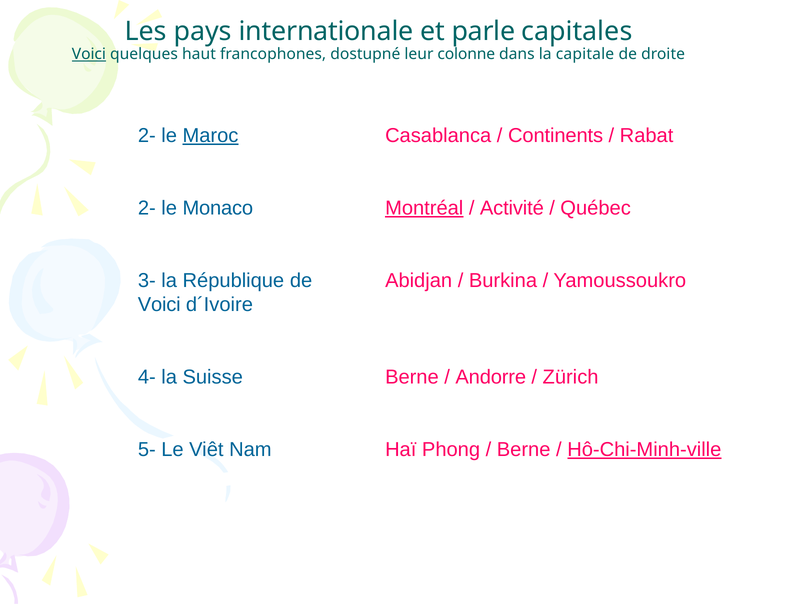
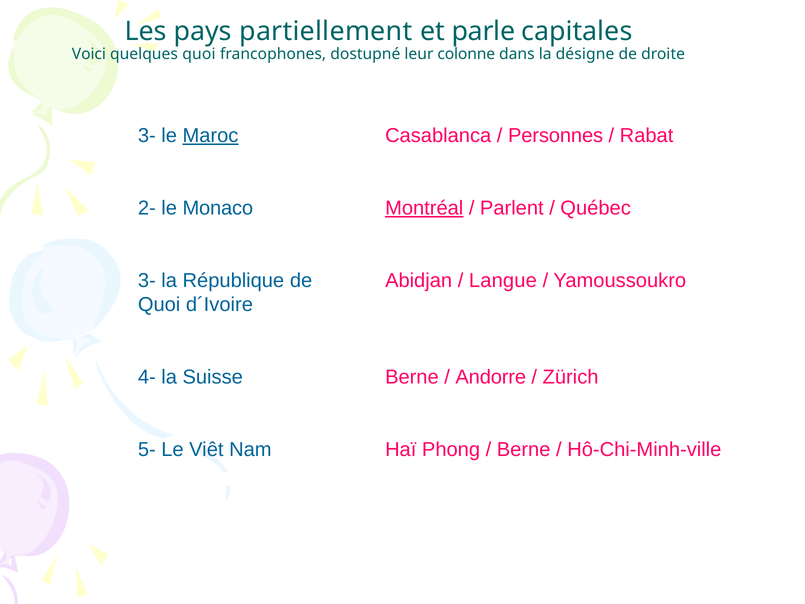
internationale: internationale -> partiellement
Voici at (89, 54) underline: present -> none
quelques haut: haut -> quoi
capitale: capitale -> désigne
2- at (147, 136): 2- -> 3-
Continents: Continents -> Personnes
Activité: Activité -> Parlent
Burkina: Burkina -> Langue
Voici at (159, 305): Voici -> Quoi
Hô-Chi-Minh-ville underline: present -> none
